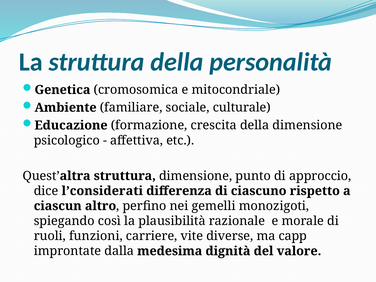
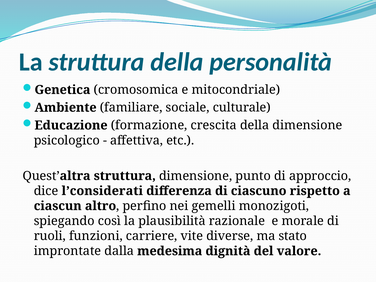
capp: capp -> stato
